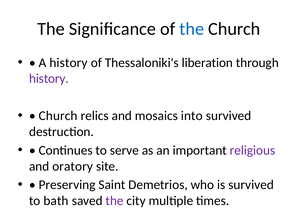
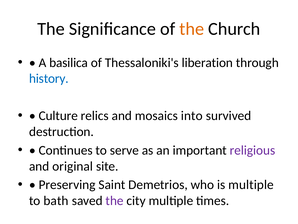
the at (192, 29) colour: blue -> orange
A history: history -> basilica
history at (49, 78) colour: purple -> blue
Church at (58, 116): Church -> Culture
oratory: oratory -> original
is survived: survived -> multiple
